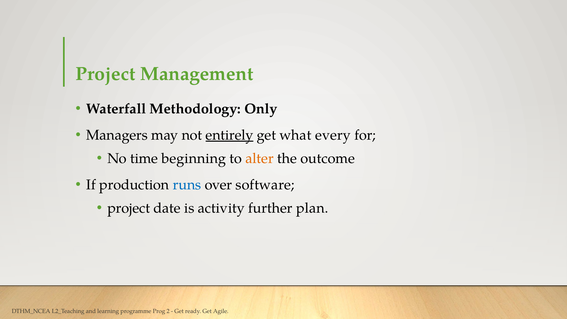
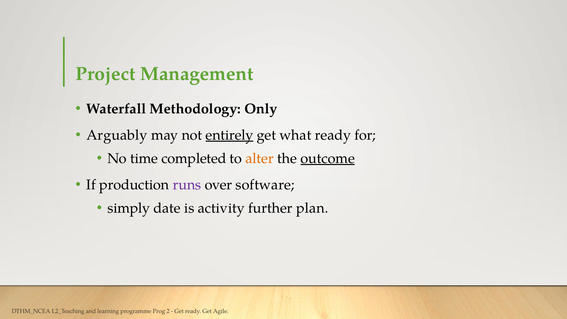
Managers: Managers -> Arguably
what every: every -> ready
beginning: beginning -> completed
outcome underline: none -> present
runs colour: blue -> purple
project at (129, 208): project -> simply
